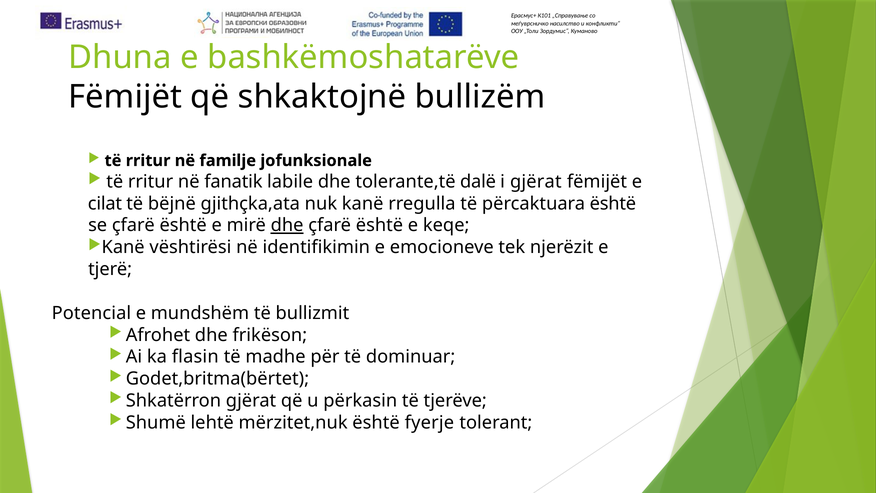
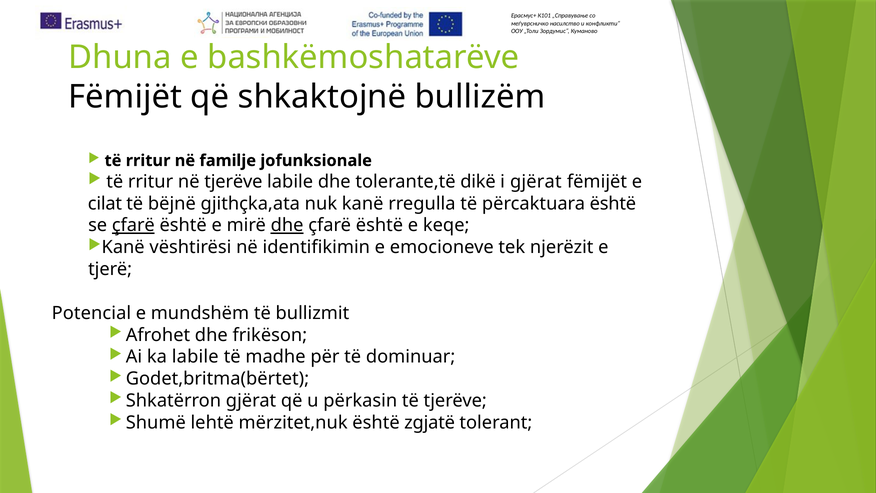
në fanatik: fanatik -> tjerëve
dalë: dalë -> dikë
çfarë at (133, 225) underline: none -> present
ka flasin: flasin -> labile
fyerje: fyerje -> zgjatë
